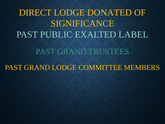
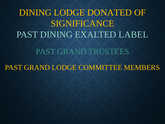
DIRECT at (35, 12): DIRECT -> DINING
PAST PUBLIC: PUBLIC -> DINING
